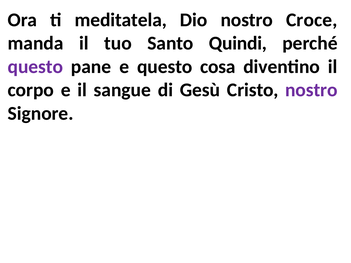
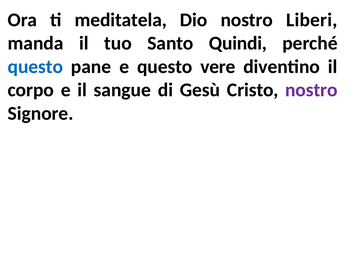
Croce: Croce -> Liberi
questo at (35, 67) colour: purple -> blue
cosa: cosa -> vere
